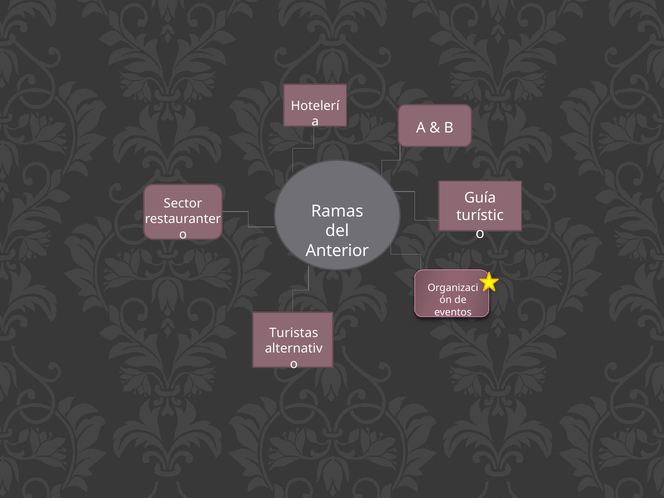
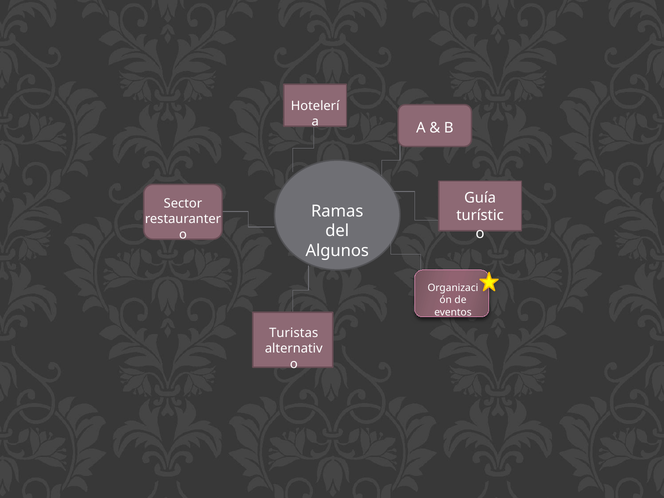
Anterior: Anterior -> Algunos
